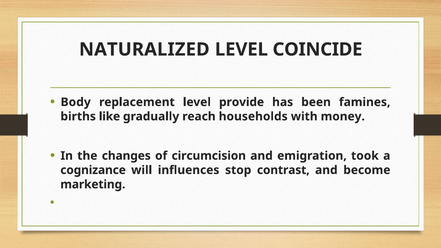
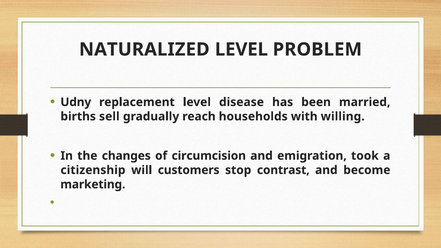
COINCIDE: COINCIDE -> PROBLEM
Body: Body -> Udny
provide: provide -> disease
famines: famines -> married
like: like -> sell
money: money -> willing
cognizance: cognizance -> citizenship
influences: influences -> customers
